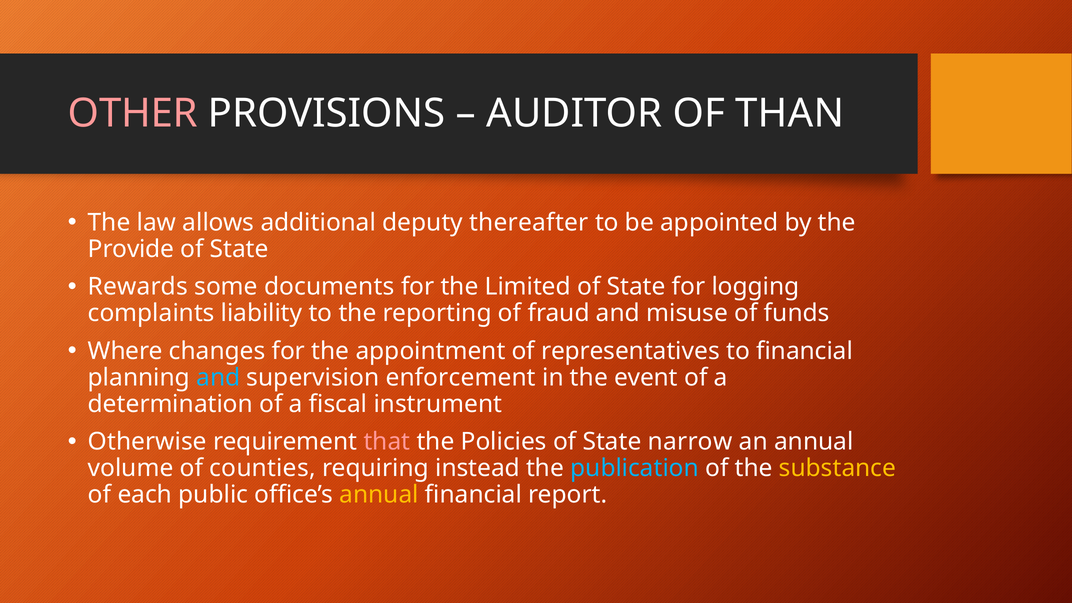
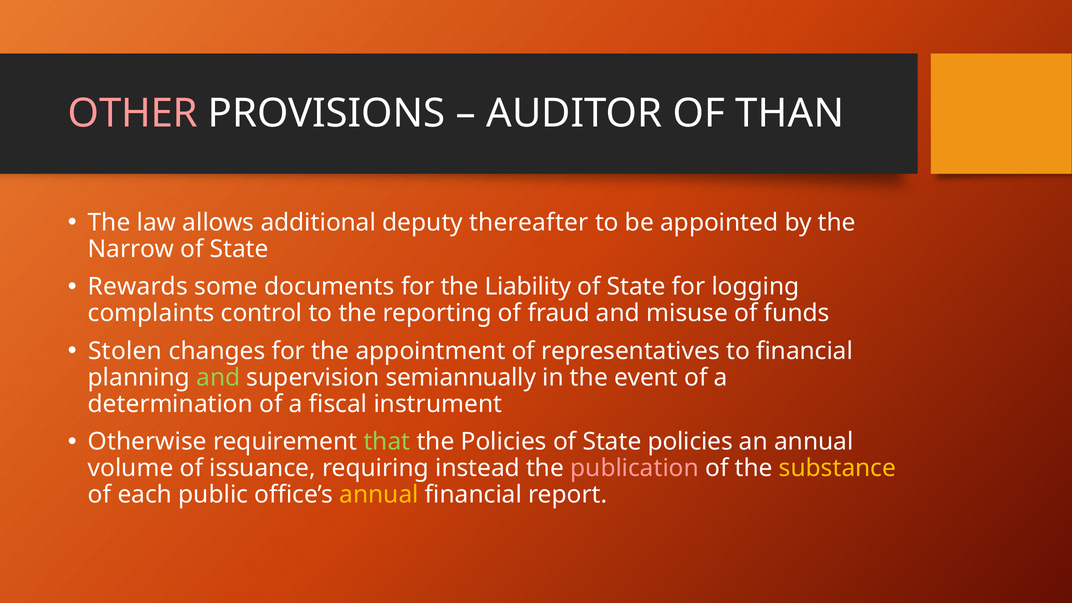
Provide: Provide -> Narrow
Limited: Limited -> Liability
liability: liability -> control
Where: Where -> Stolen
and at (218, 378) colour: light blue -> light green
enforcement: enforcement -> semiannually
that colour: pink -> light green
State narrow: narrow -> policies
counties: counties -> issuance
publication colour: light blue -> pink
